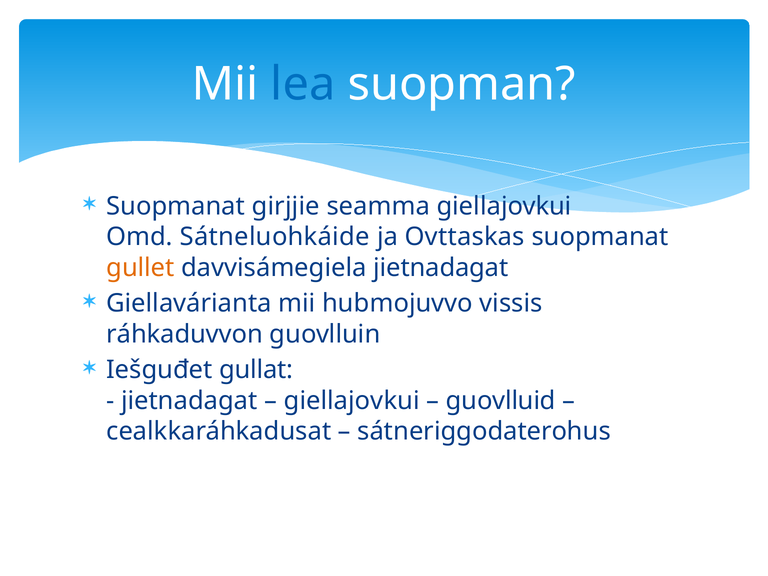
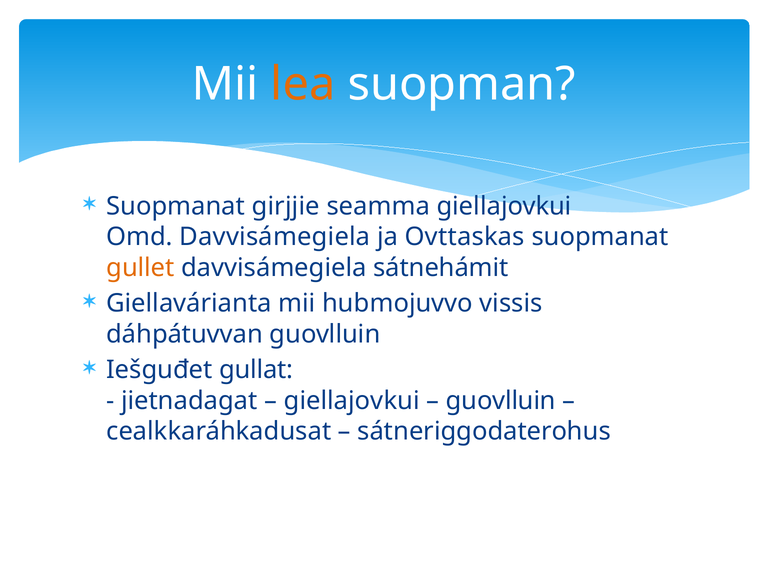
lea colour: blue -> orange
Omd Sátneluohkáide: Sátneluohkáide -> Davvisámegiela
davvisámegiela jietnadagat: jietnadagat -> sátnehámit
ráhkaduvvon: ráhkaduvvon -> dáhpátuvvan
guovlluid at (501, 401): guovlluid -> guovlluin
